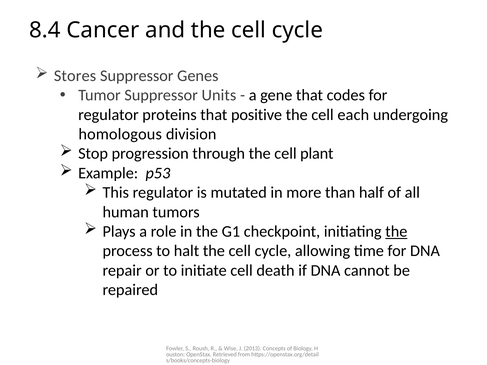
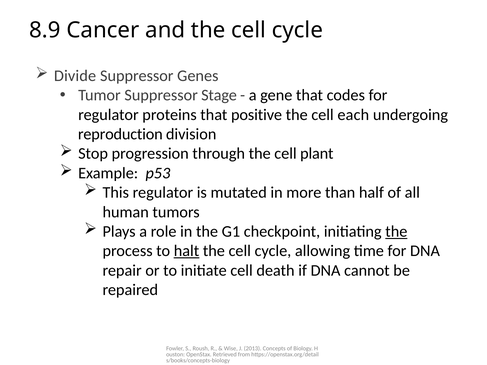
8.4: 8.4 -> 8.9
Stores: Stores -> Divide
Units: Units -> Stage
homologous: homologous -> reproduction
halt underline: none -> present
